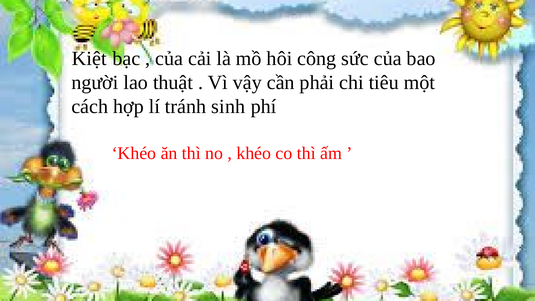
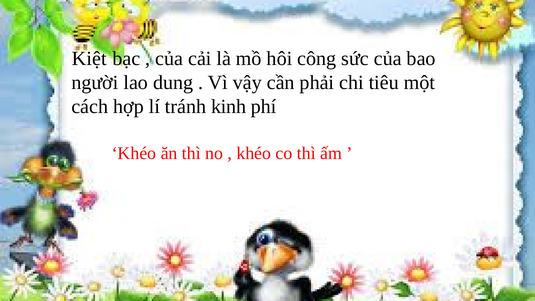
thuật: thuật -> dung
sinh: sinh -> kinh
